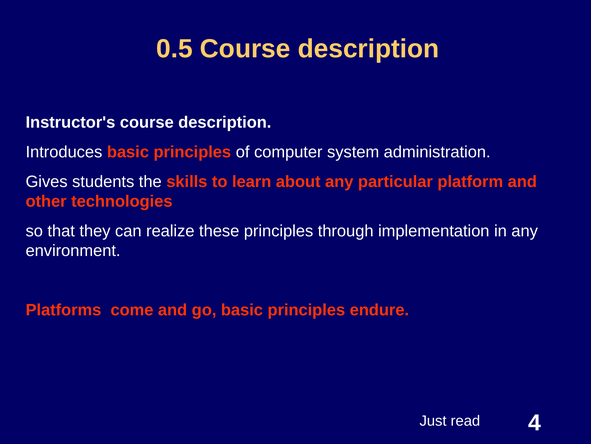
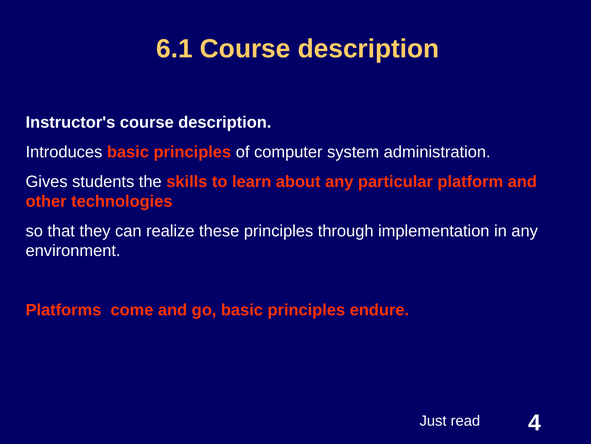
0.5: 0.5 -> 6.1
